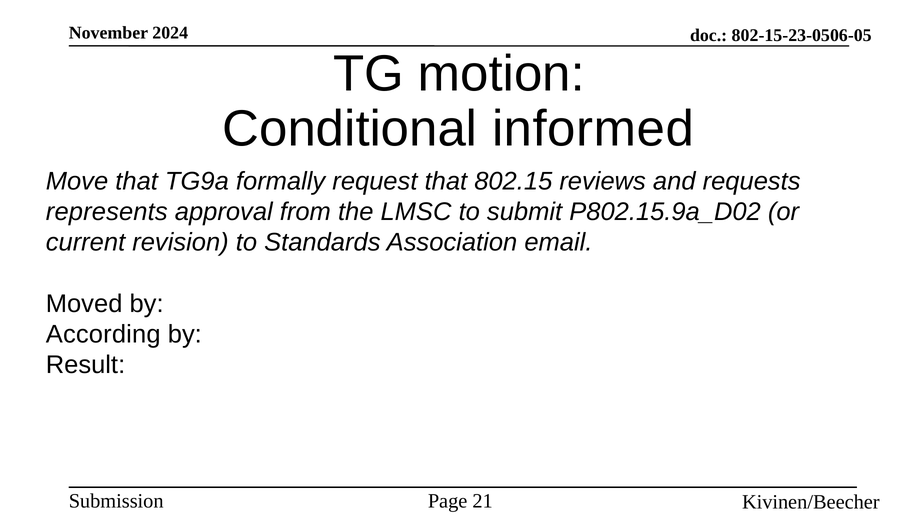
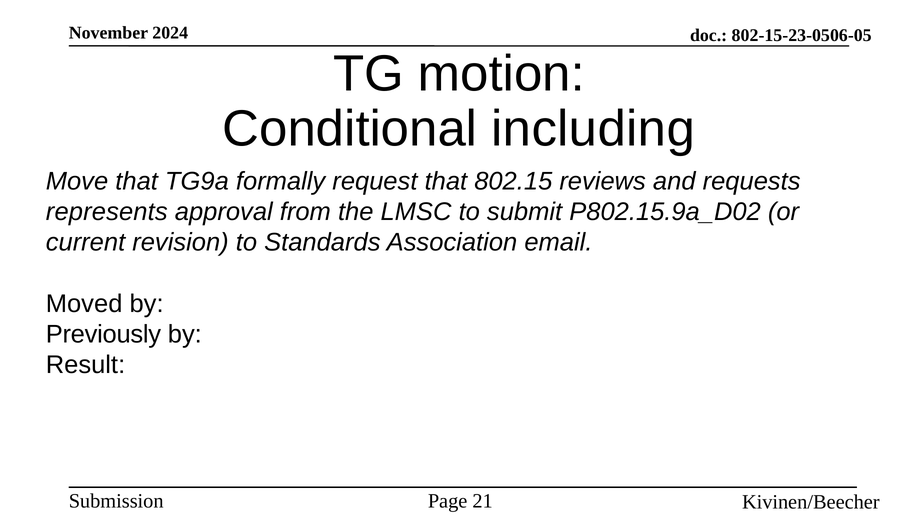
informed: informed -> including
According: According -> Previously
